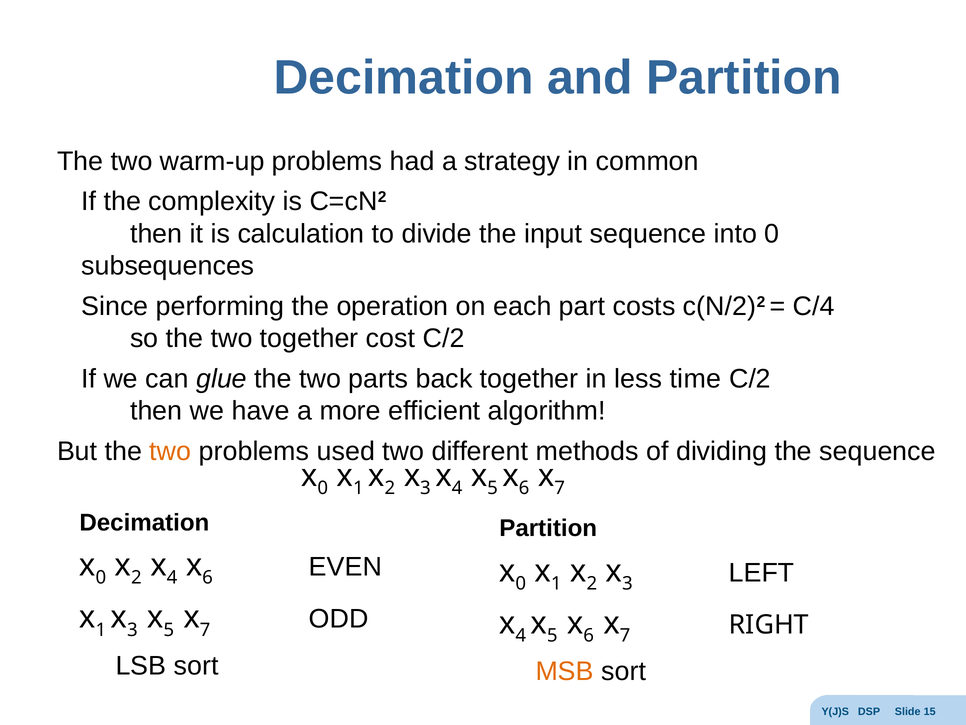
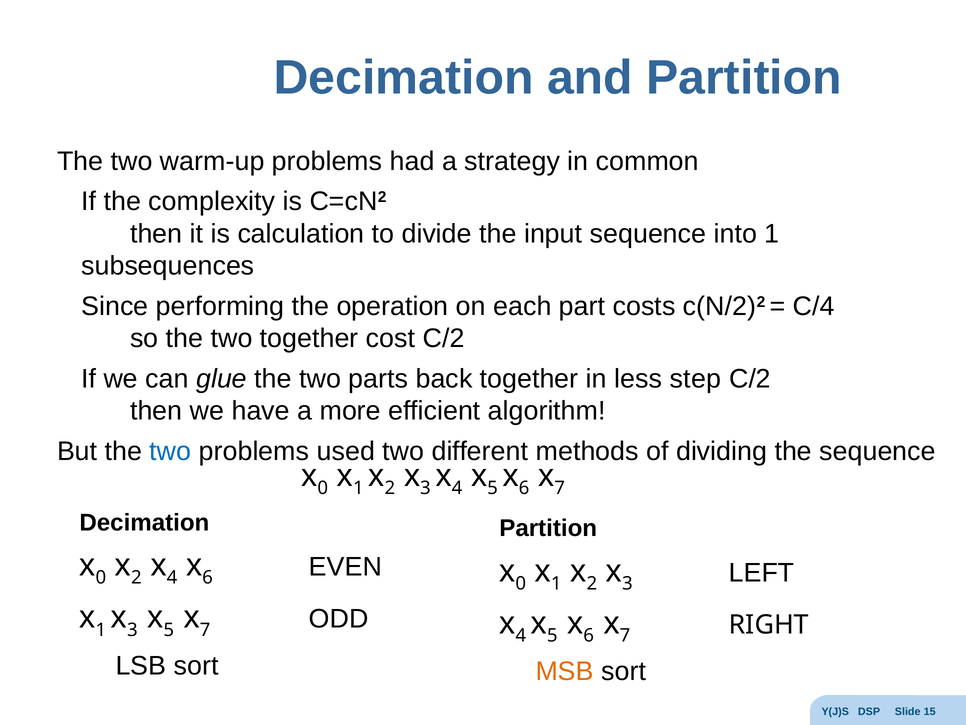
into 0: 0 -> 1
time: time -> step
two at (170, 451) colour: orange -> blue
